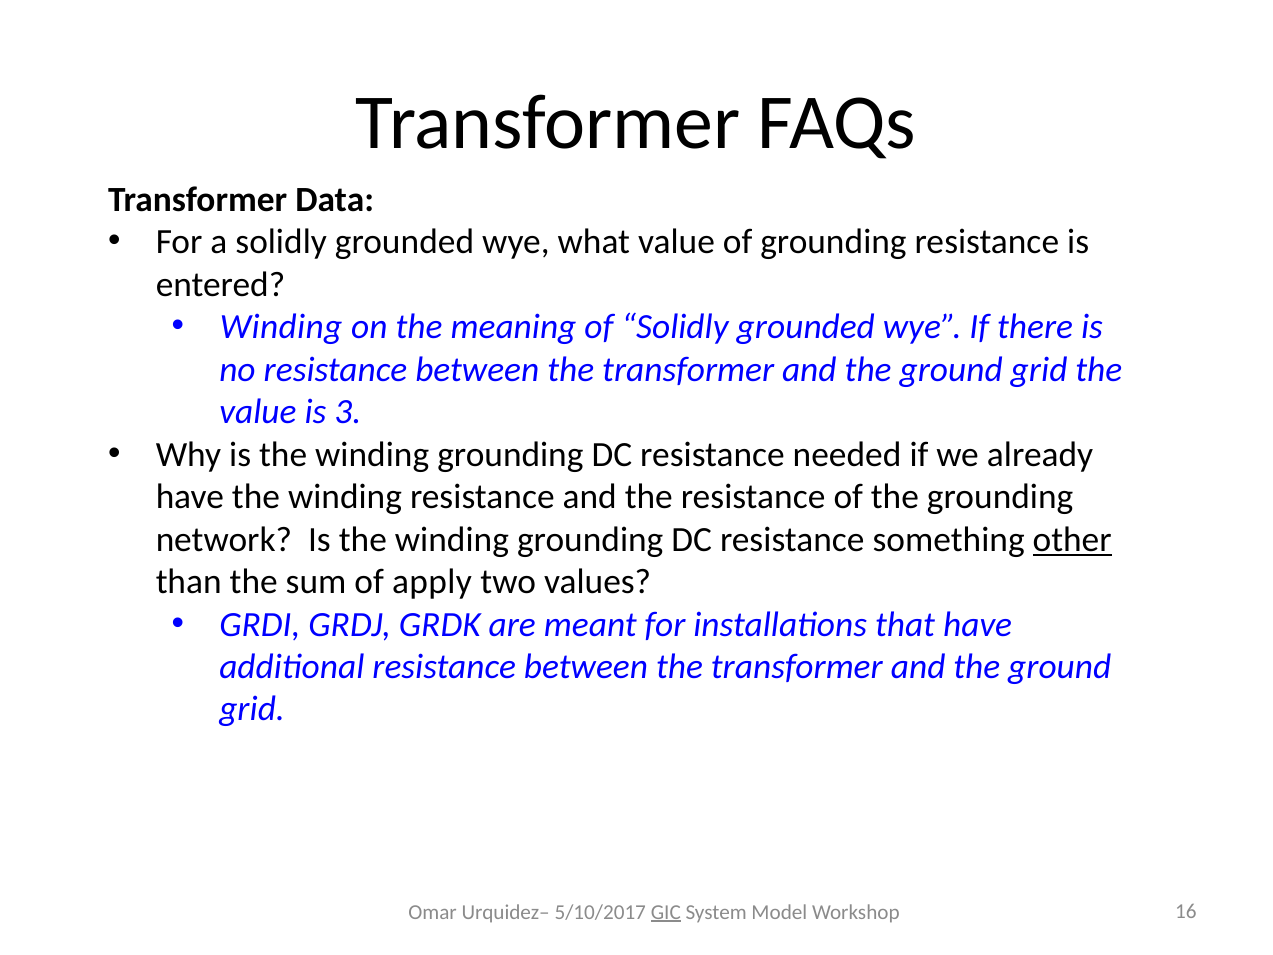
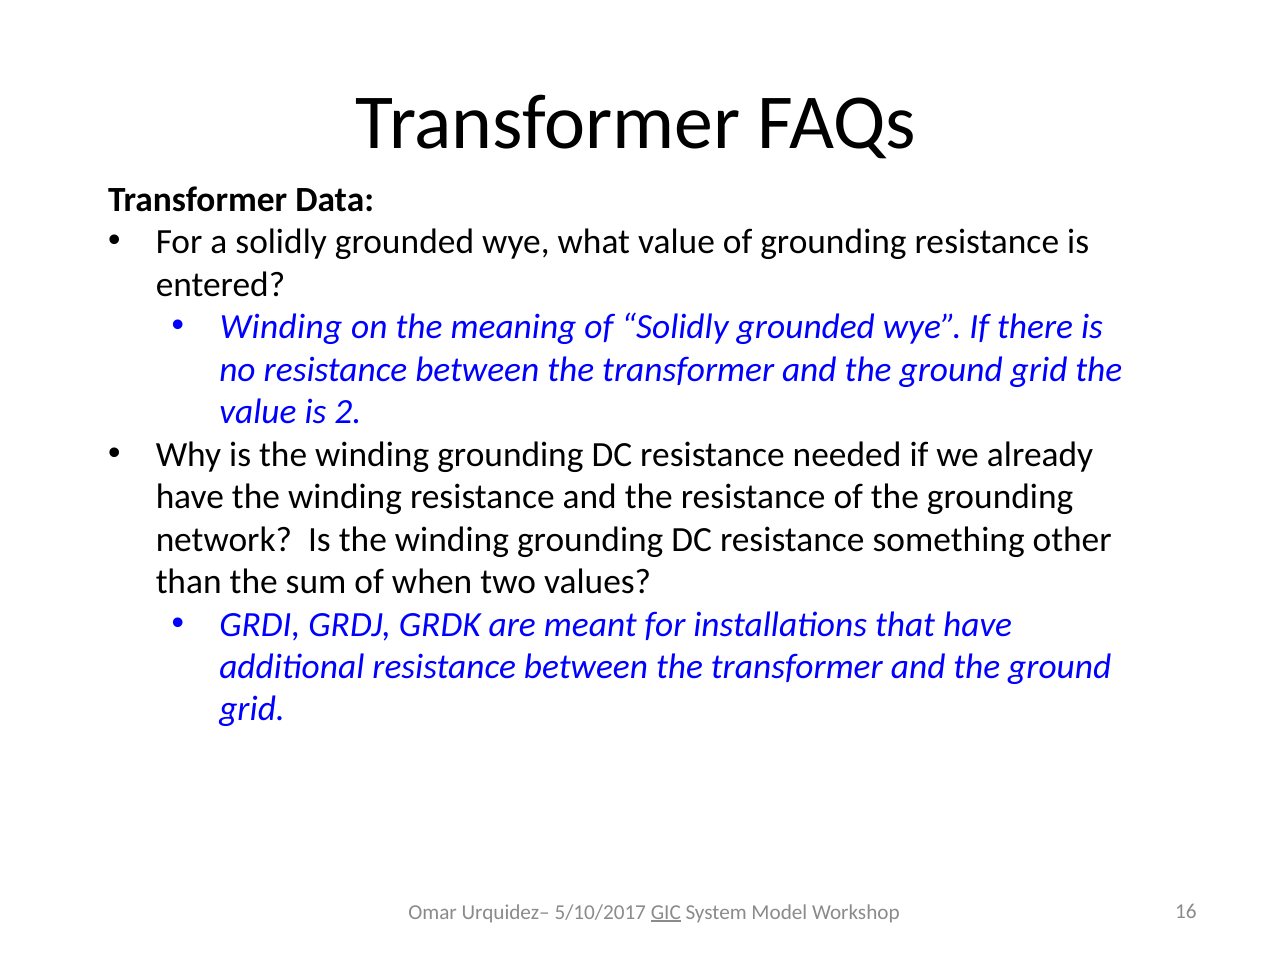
3: 3 -> 2
other underline: present -> none
apply: apply -> when
